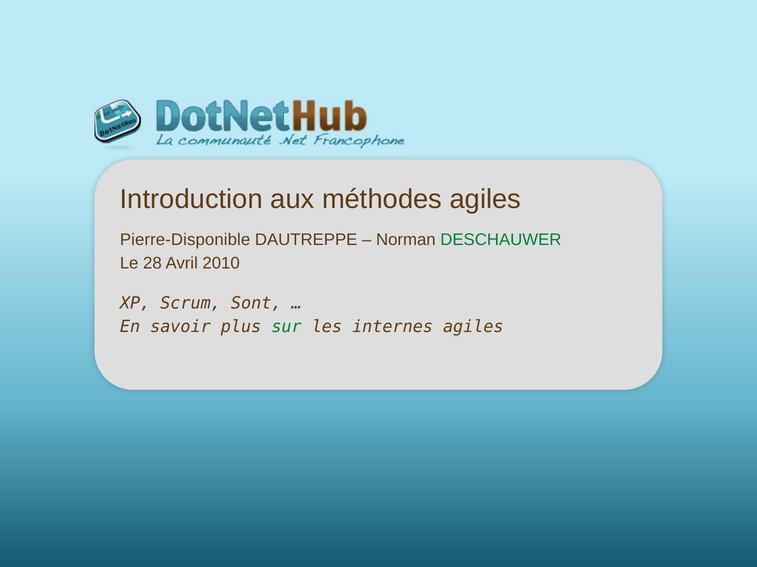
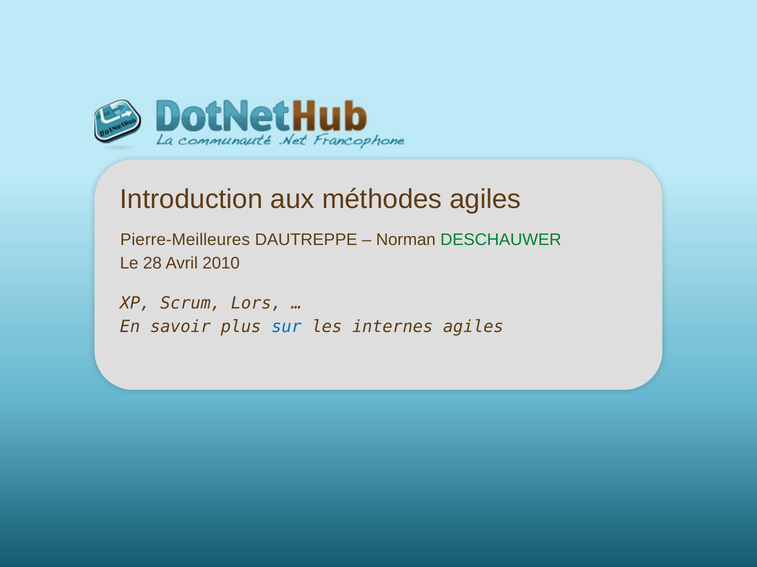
Pierre-Disponible: Pierre-Disponible -> Pierre-Meilleures
Sont: Sont -> Lors
sur colour: green -> blue
